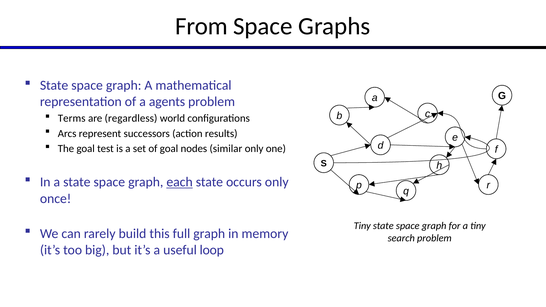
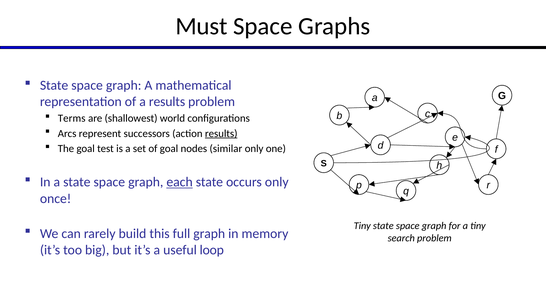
From: From -> Must
a agents: agents -> results
regardless: regardless -> shallowest
results at (221, 134) underline: none -> present
